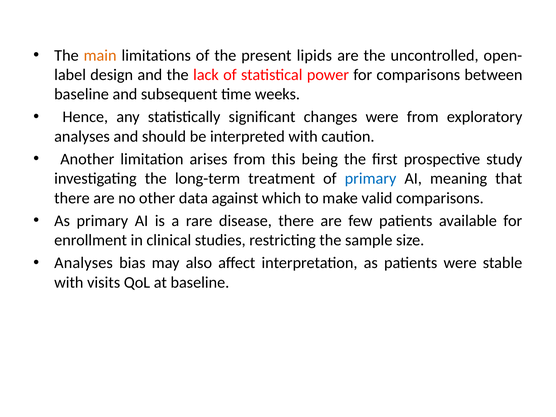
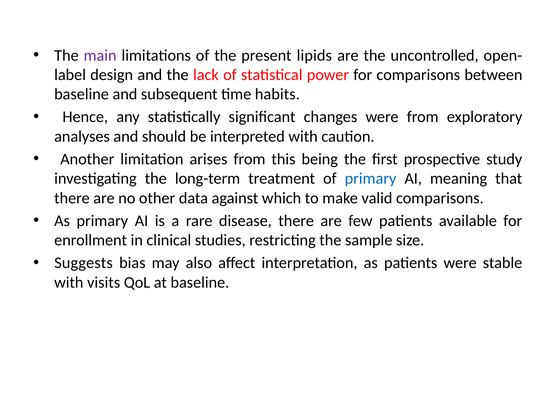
main colour: orange -> purple
weeks: weeks -> habits
Analyses at (84, 263): Analyses -> Suggests
